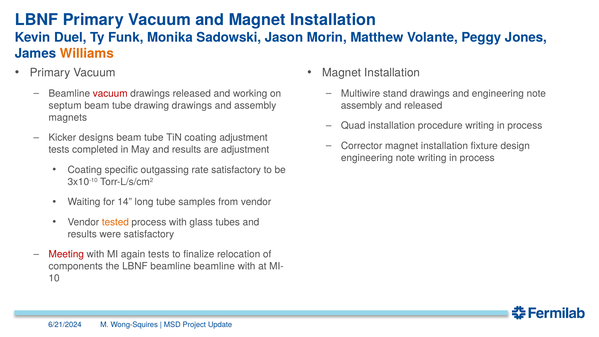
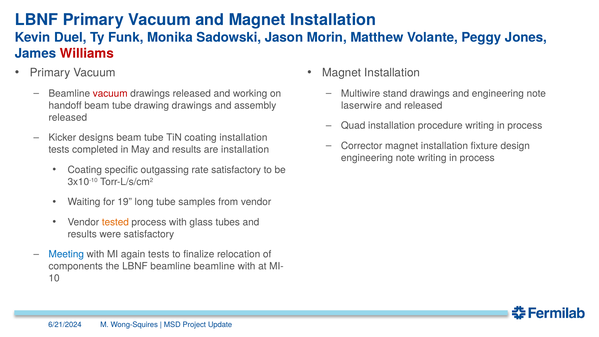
Williams colour: orange -> red
septum: septum -> handoff
assembly at (362, 106): assembly -> laserwire
magnets at (68, 117): magnets -> released
coating adjustment: adjustment -> installation
are adjustment: adjustment -> installation
14: 14 -> 19
Meeting colour: red -> blue
